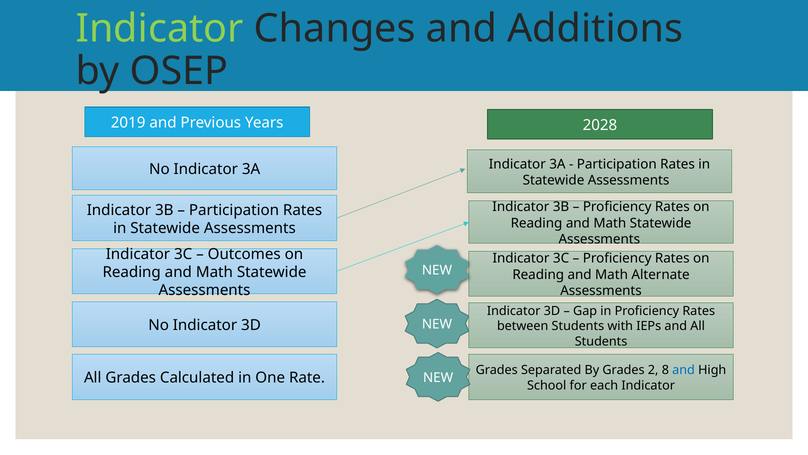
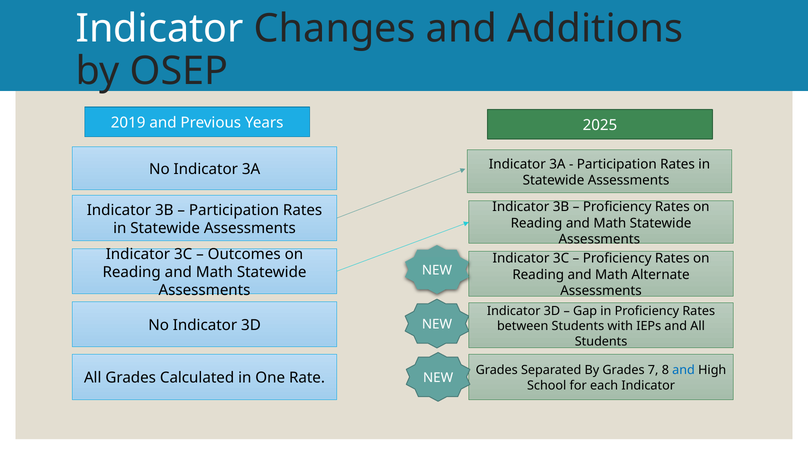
Indicator at (160, 29) colour: light green -> white
2028: 2028 -> 2025
2: 2 -> 7
